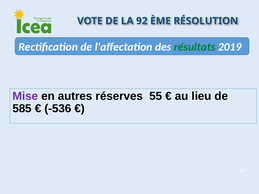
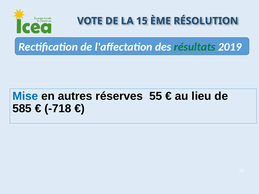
92: 92 -> 15
Mise colour: purple -> blue
-536: -536 -> -718
